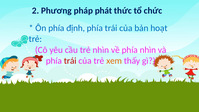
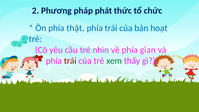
định: định -> thật
phía nhìn: nhìn -> gian
xem colour: orange -> green
